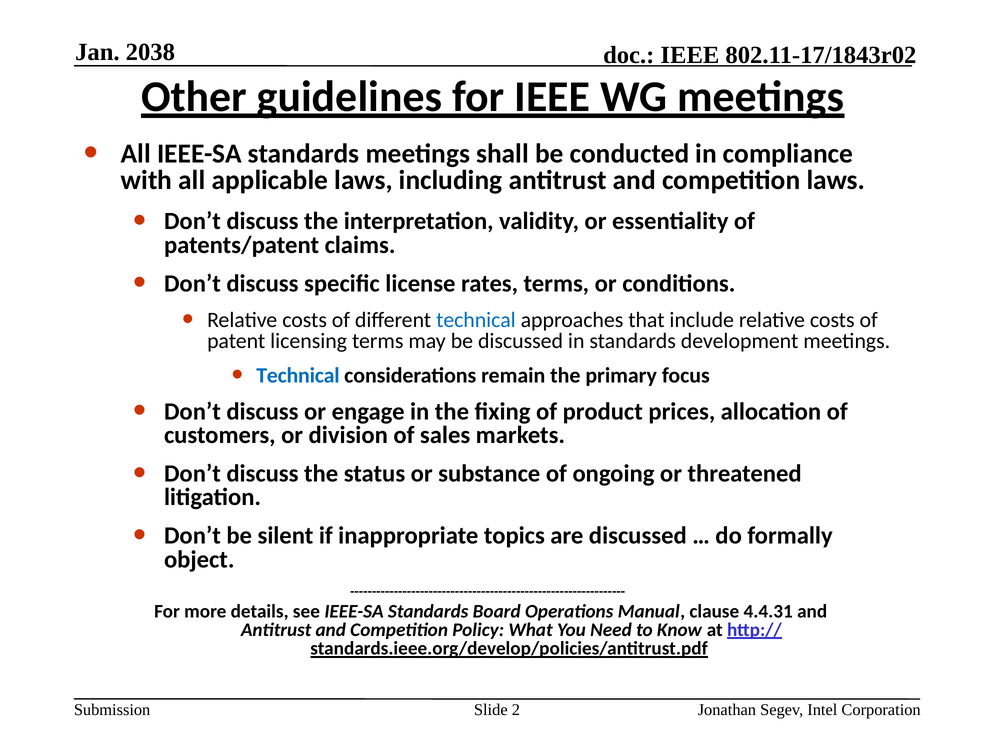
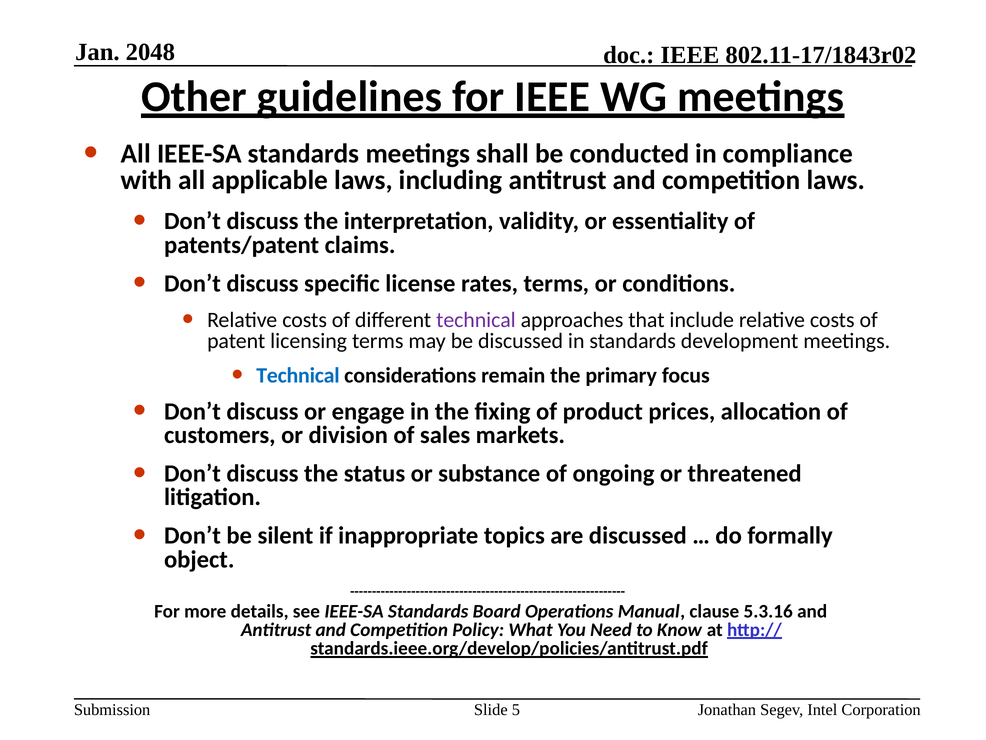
2038: 2038 -> 2048
technical at (476, 320) colour: blue -> purple
4.4.31: 4.4.31 -> 5.3.16
2: 2 -> 5
